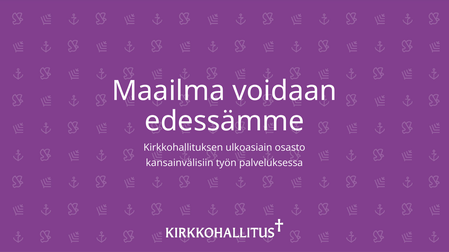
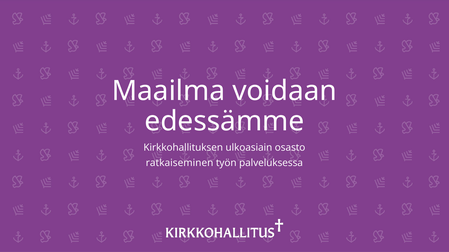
kansainvälisiin: kansainvälisiin -> ratkaiseminen
